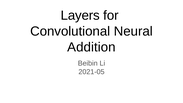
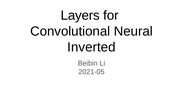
Addition: Addition -> Inverted
